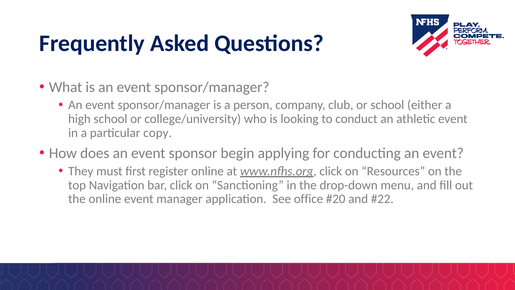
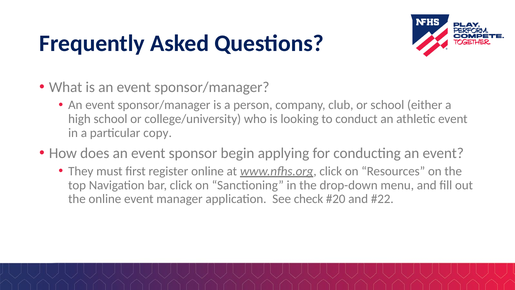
office: office -> check
